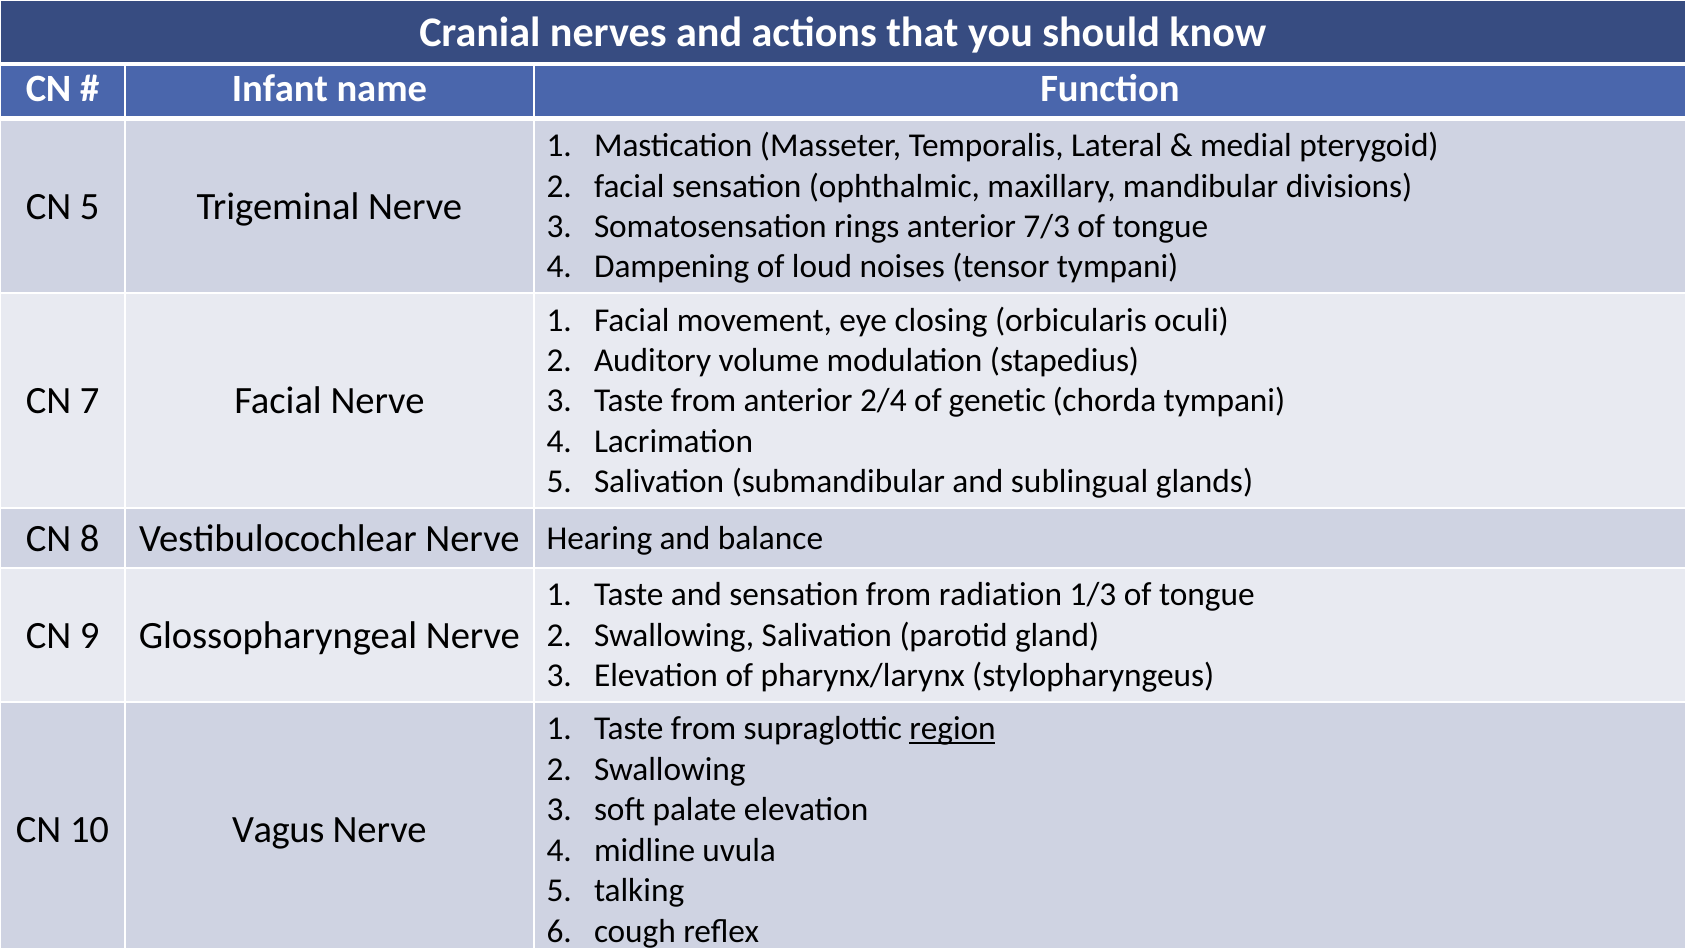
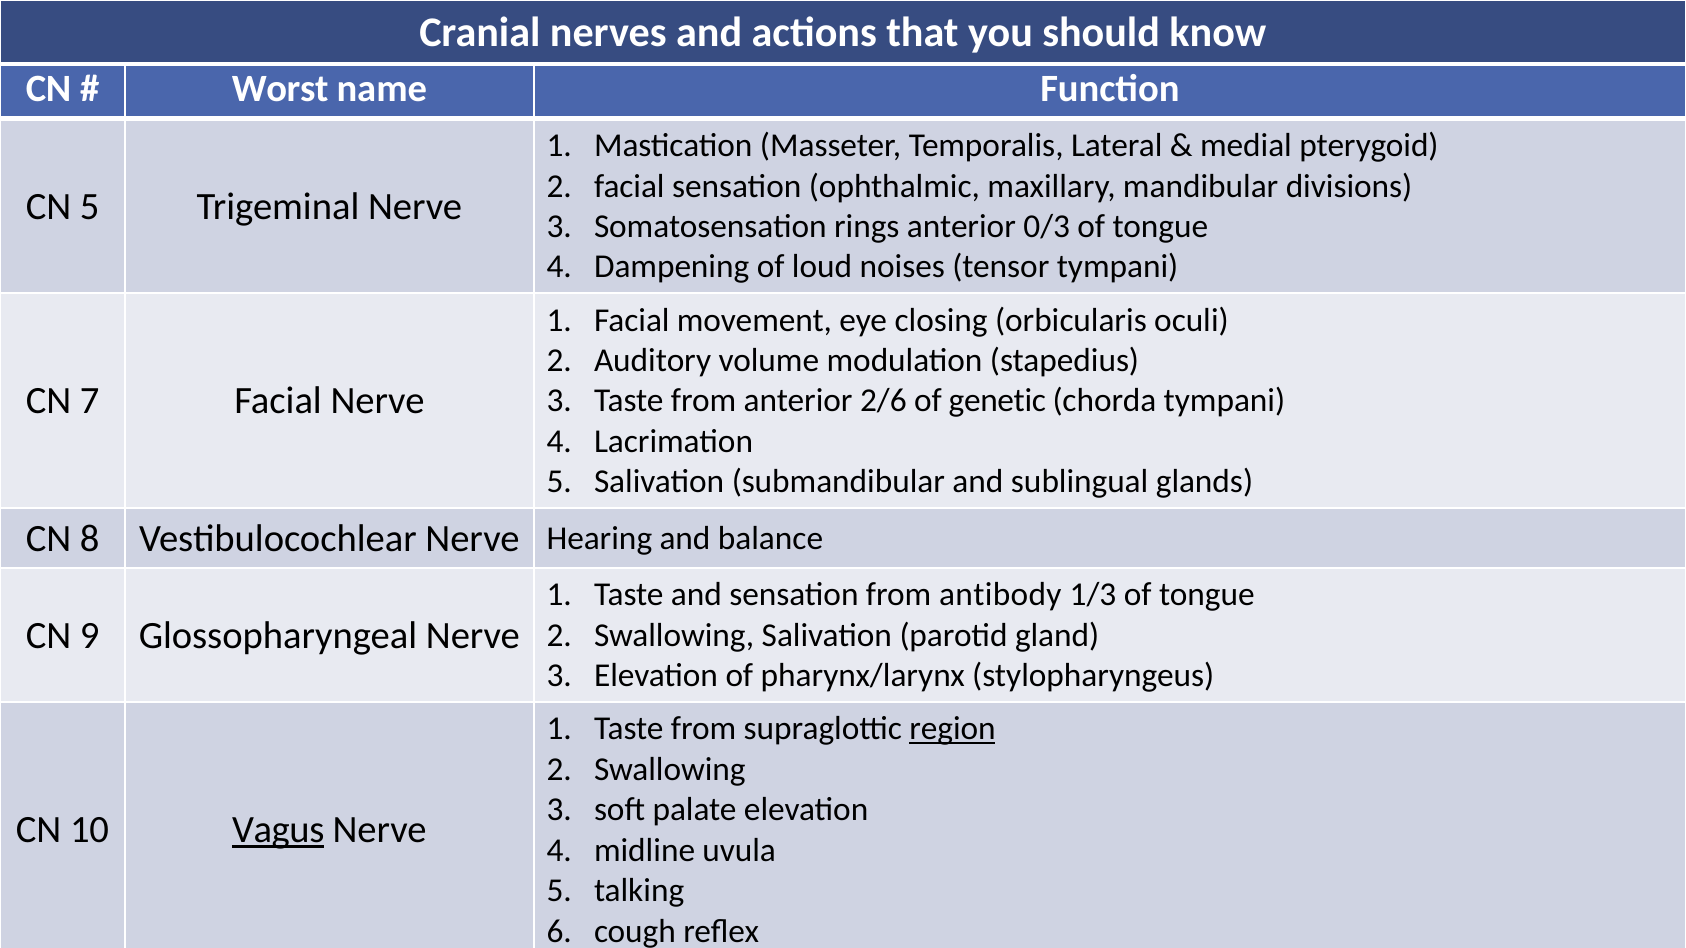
Infant: Infant -> Worst
7/3: 7/3 -> 0/3
2/4: 2/4 -> 2/6
radiation: radiation -> antibody
Vagus underline: none -> present
